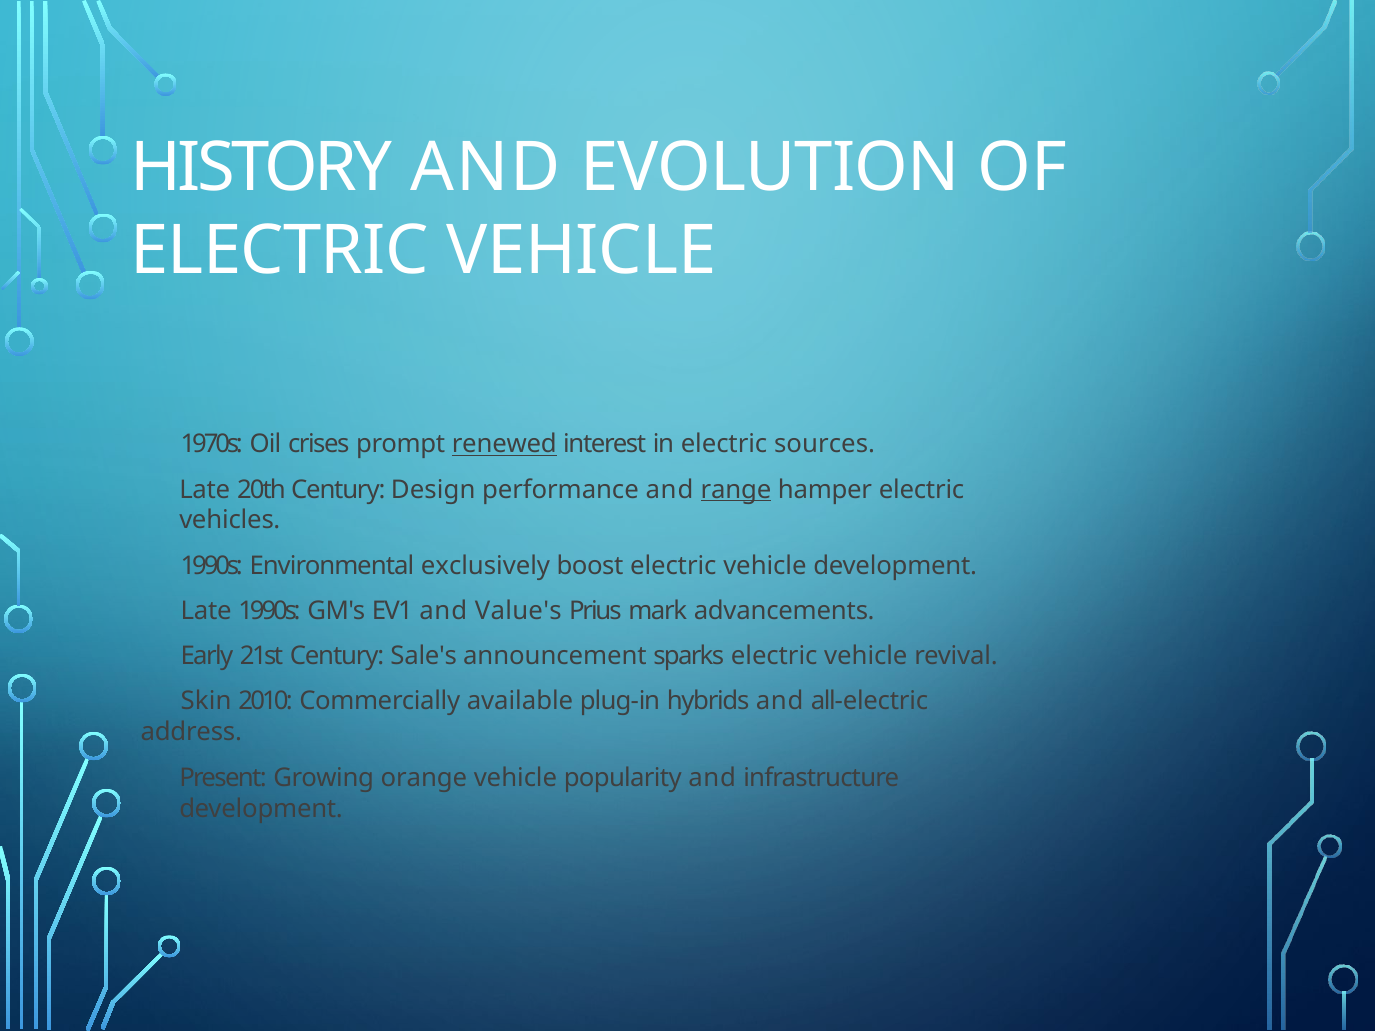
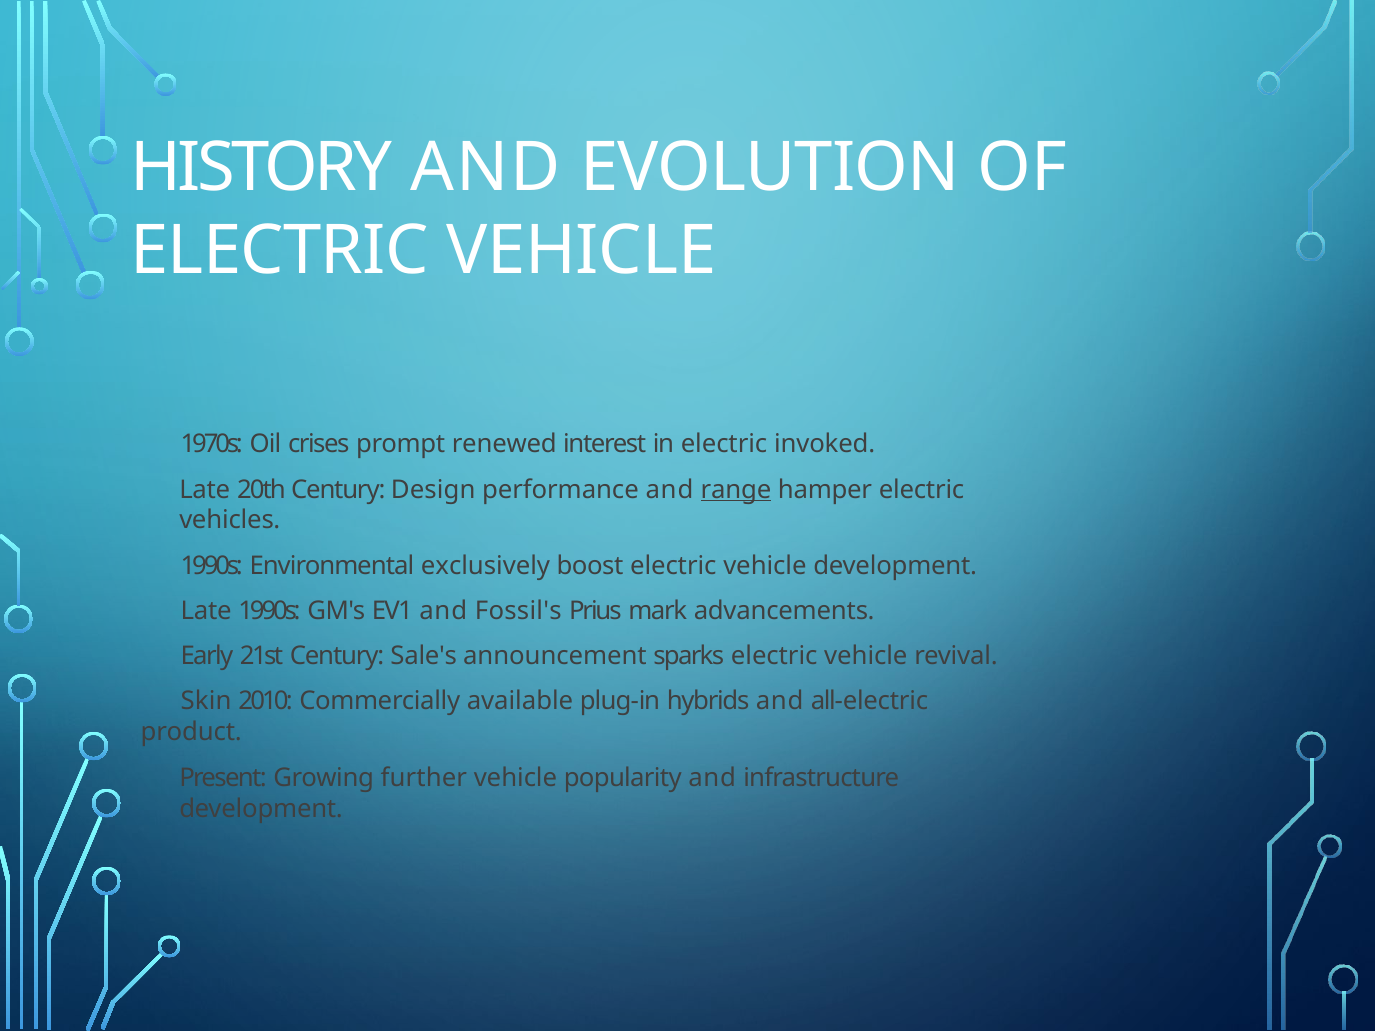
renewed underline: present -> none
sources: sources -> invoked
Value's: Value's -> Fossil's
address: address -> product
orange: orange -> further
